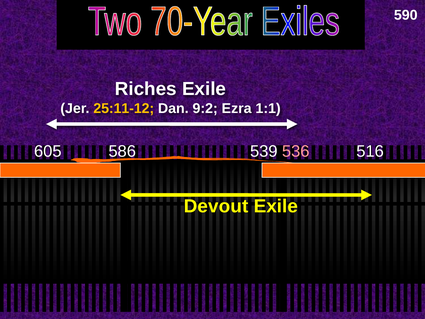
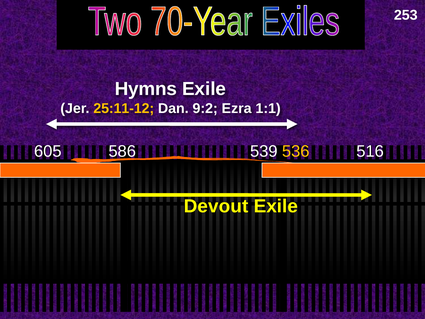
590: 590 -> 253
Riches: Riches -> Hymns
536 colour: pink -> yellow
